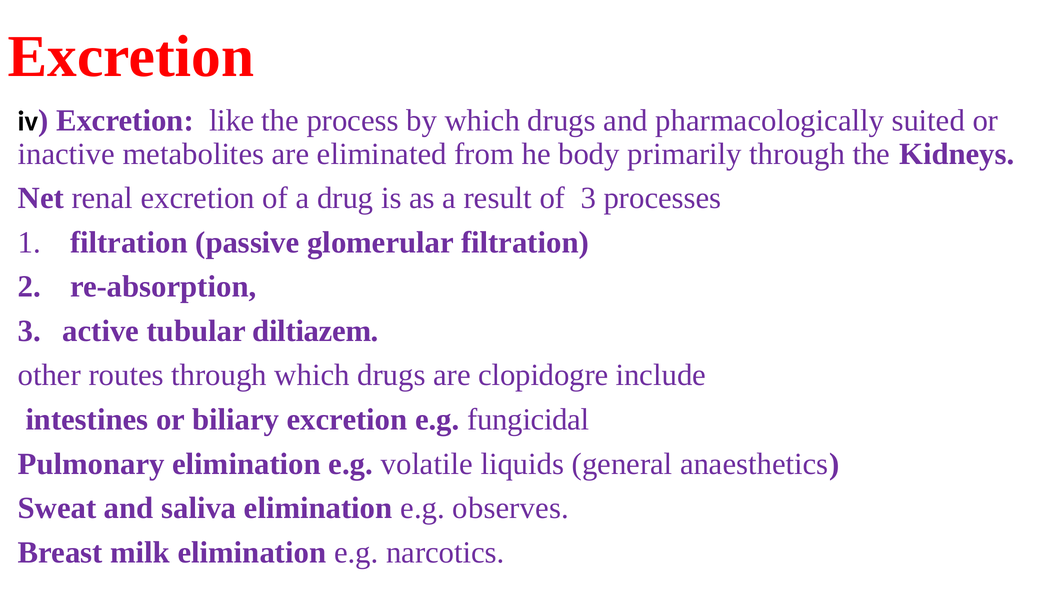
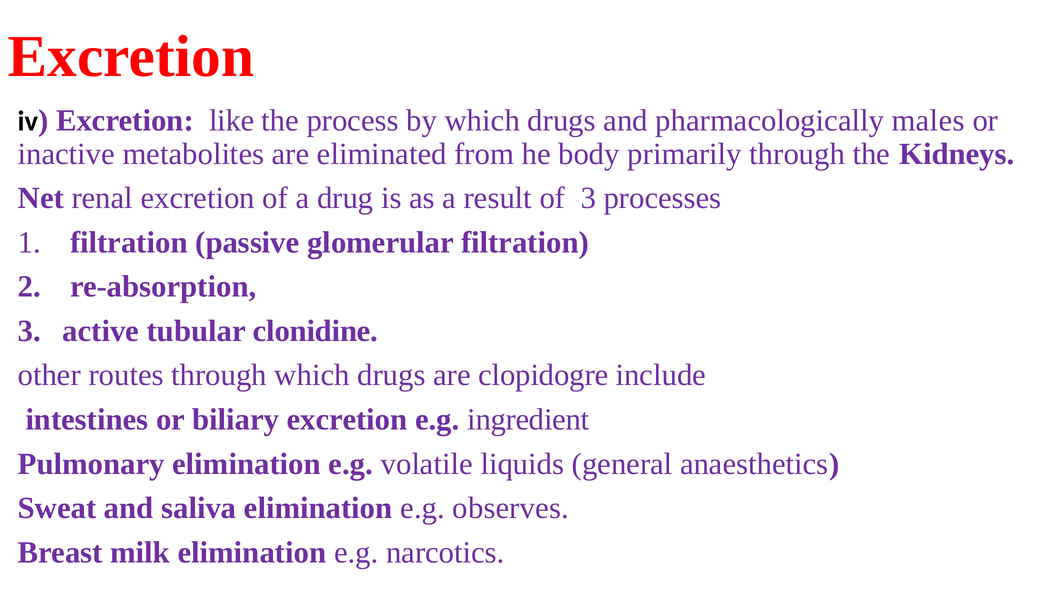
suited: suited -> males
diltiazem: diltiazem -> clonidine
fungicidal: fungicidal -> ingredient
